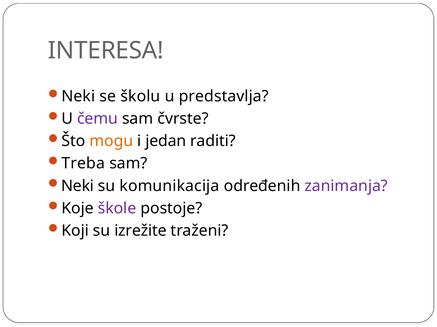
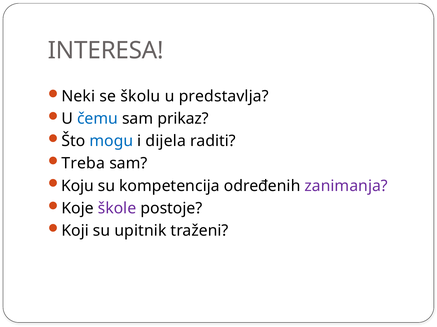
čemu colour: purple -> blue
čvrste: čvrste -> prikaz
mogu colour: orange -> blue
jedan: jedan -> dijela
Neki at (78, 186): Neki -> Koju
komunikacija: komunikacija -> kompetencija
izrežite: izrežite -> upitnik
